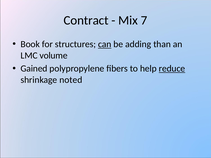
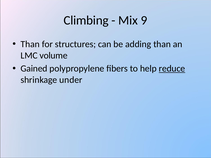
Contract: Contract -> Climbing
7: 7 -> 9
Book at (30, 44): Book -> Than
can underline: present -> none
noted: noted -> under
